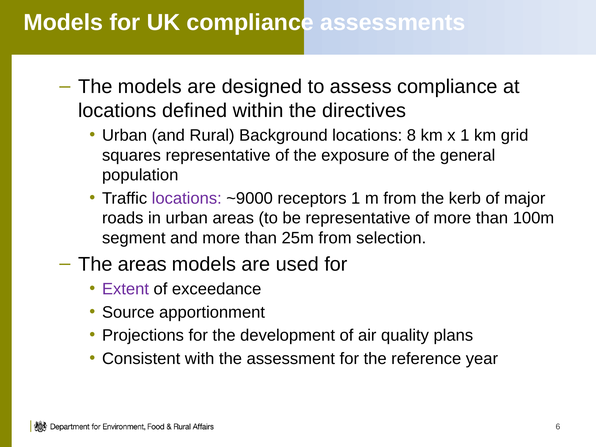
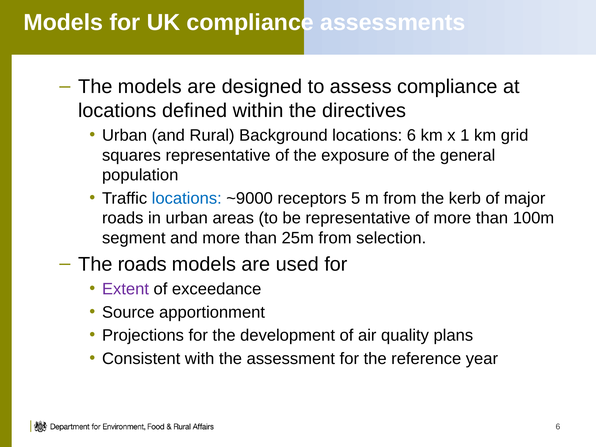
locations 8: 8 -> 6
locations at (187, 198) colour: purple -> blue
receptors 1: 1 -> 5
The areas: areas -> roads
